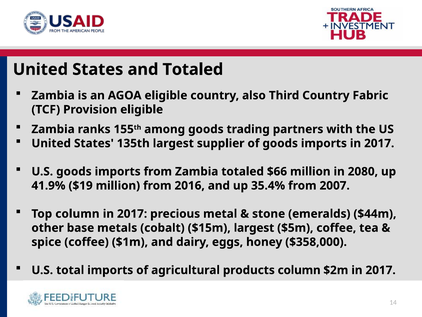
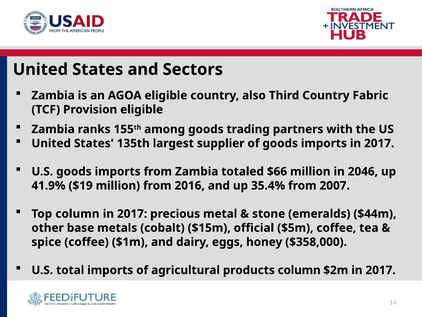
and Totaled: Totaled -> Sectors
2080: 2080 -> 2046
$15m largest: largest -> official
